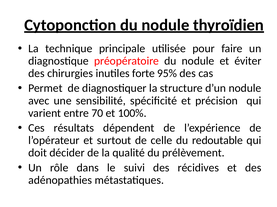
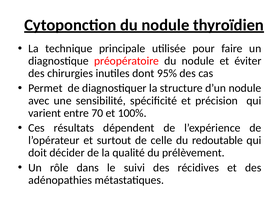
forte: forte -> dont
